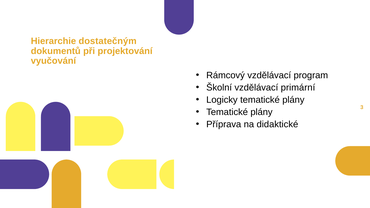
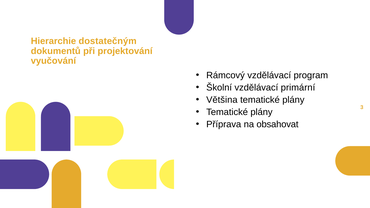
Logicky: Logicky -> Většina
didaktické: didaktické -> obsahovat
